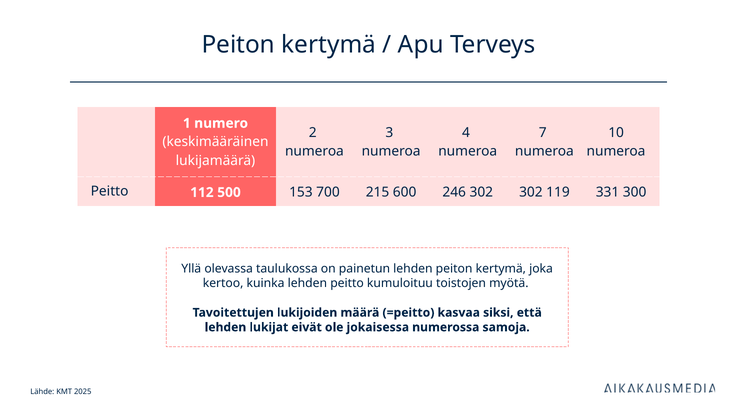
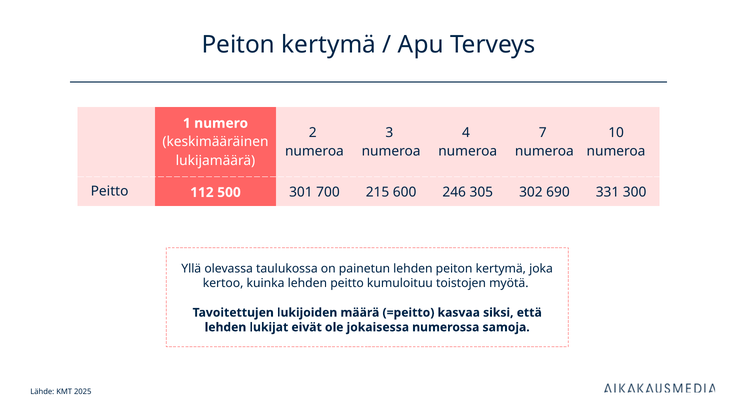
153: 153 -> 301
246 302: 302 -> 305
119: 119 -> 690
